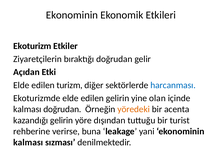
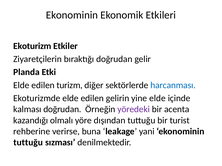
Açıdan: Açıdan -> Planda
yine olan: olan -> elde
yöredeki colour: orange -> purple
kazandığı gelirin: gelirin -> olmalı
kalması at (28, 143): kalması -> tuttuğu
